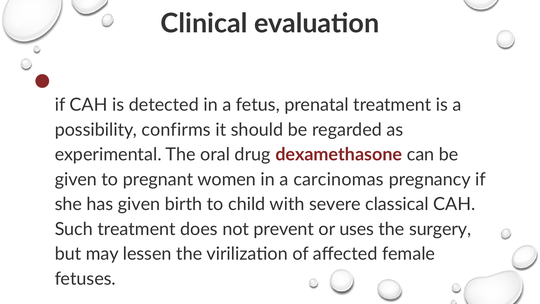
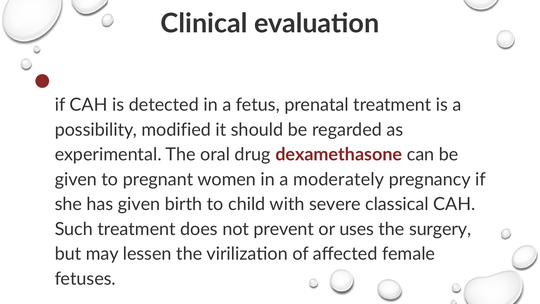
confirms: confirms -> modified
carcinomas: carcinomas -> moderately
